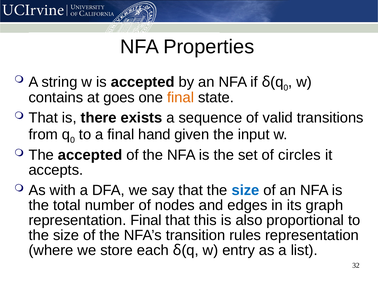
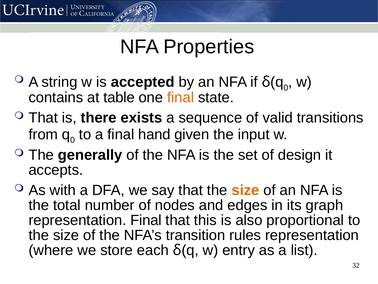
goes: goes -> table
The accepted: accepted -> generally
circles: circles -> design
size at (246, 190) colour: blue -> orange
